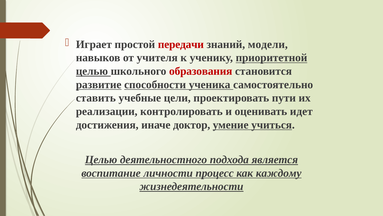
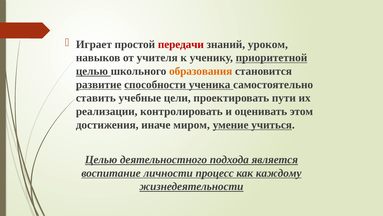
модели: модели -> уроком
образования colour: red -> orange
идет: идет -> этом
доктор: доктор -> миром
